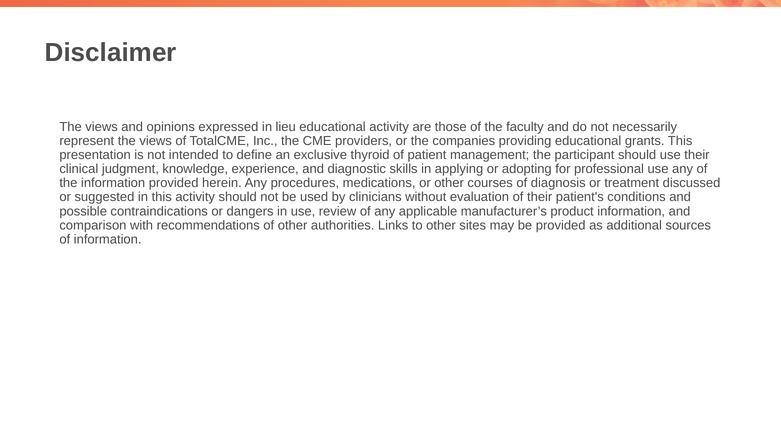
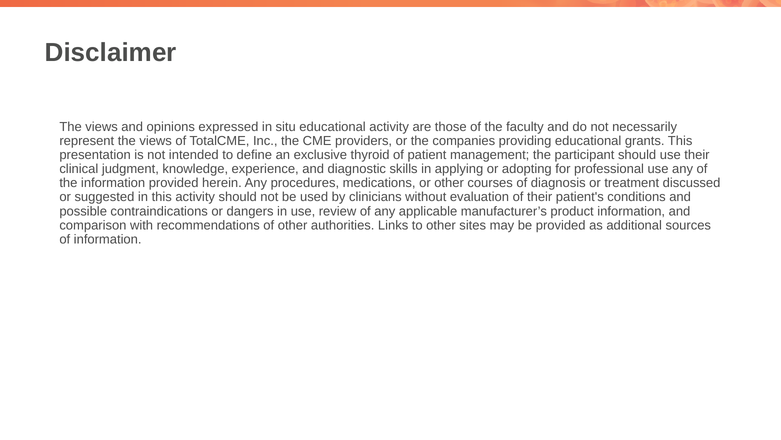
lieu: lieu -> situ
